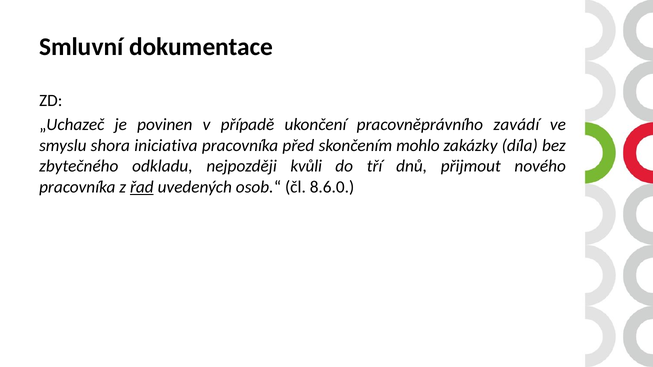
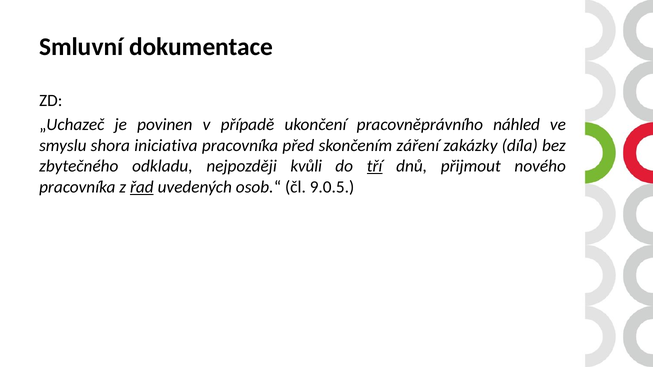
zavádí: zavádí -> náhled
mohlo: mohlo -> záření
tří underline: none -> present
8.6.0: 8.6.0 -> 9.0.5
